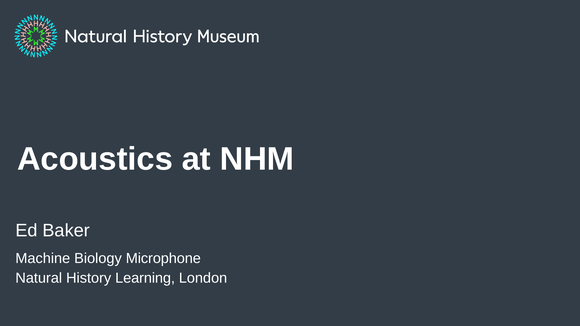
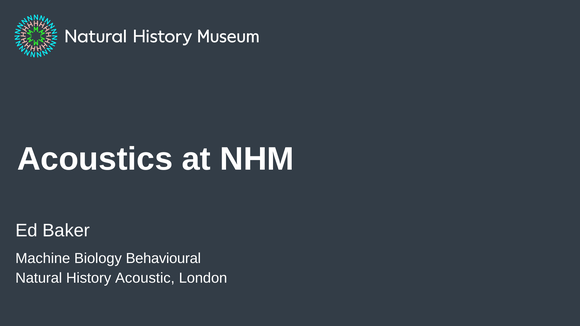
Microphone: Microphone -> Behavioural
Learning: Learning -> Acoustic
